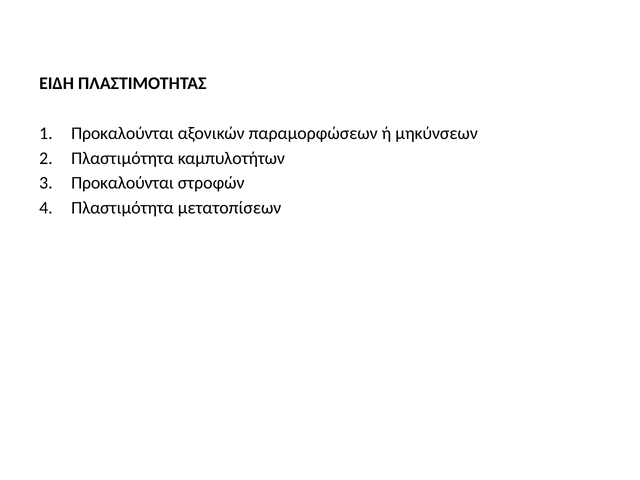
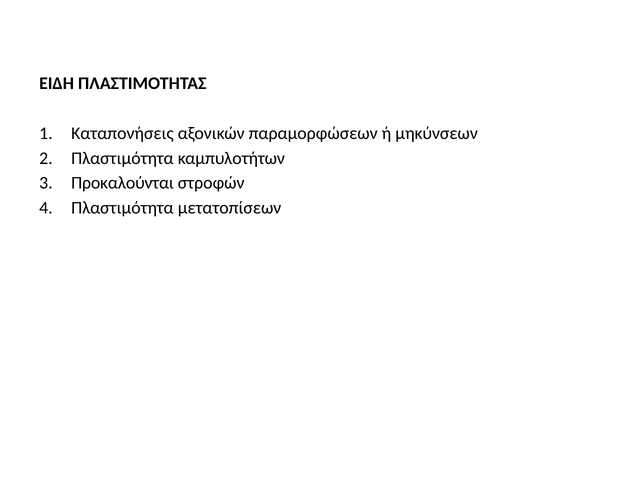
Προκαλούνται at (122, 133): Προκαλούνται -> Καταπονήσεις
